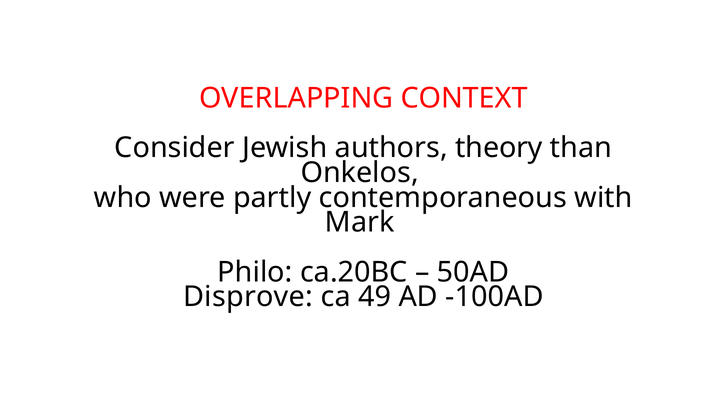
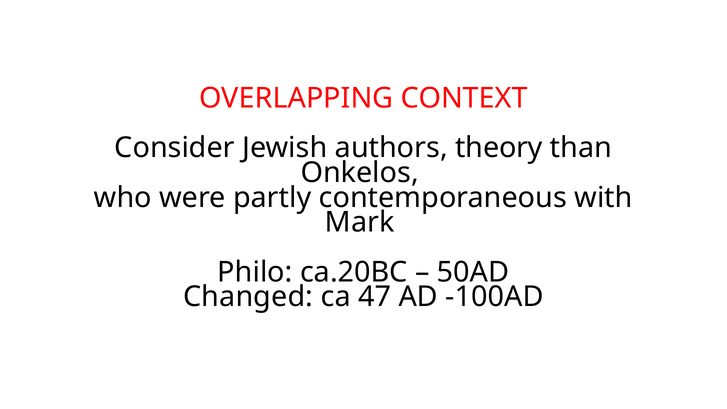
Disprove: Disprove -> Changed
49: 49 -> 47
